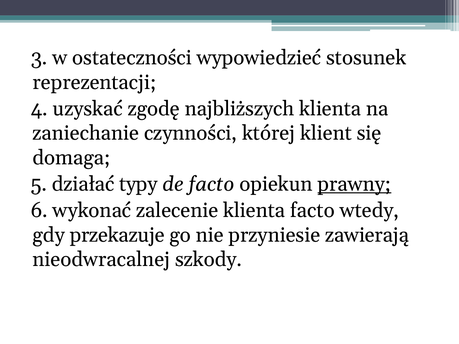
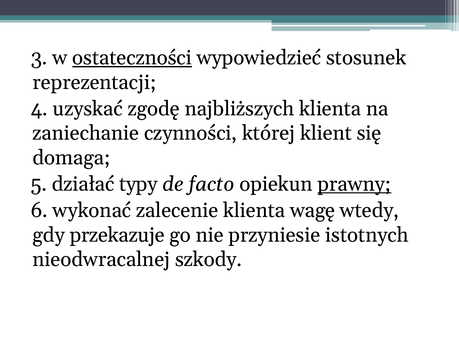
ostateczności underline: none -> present
klienta facto: facto -> wagę
zawierają: zawierają -> istotnych
